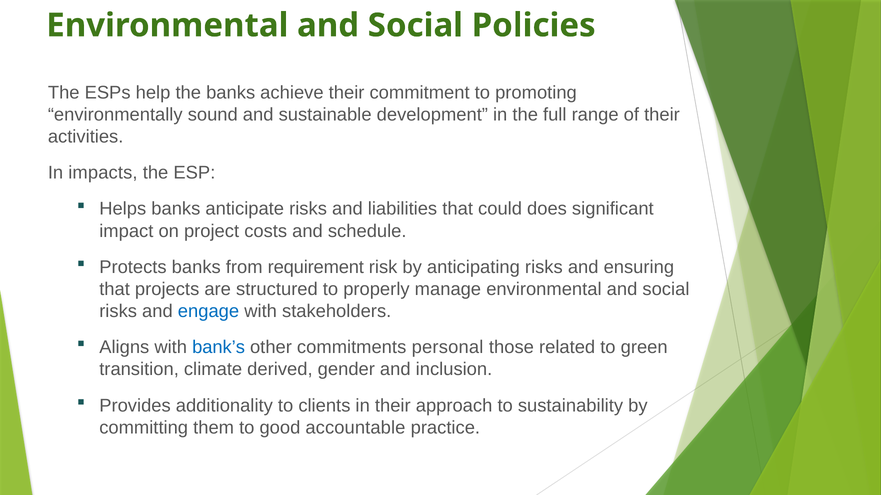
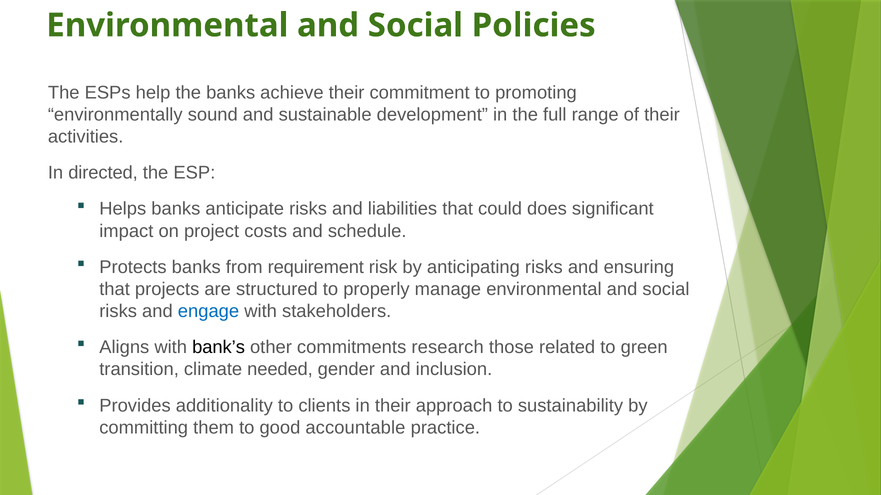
impacts: impacts -> directed
bank’s colour: blue -> black
personal: personal -> research
derived: derived -> needed
